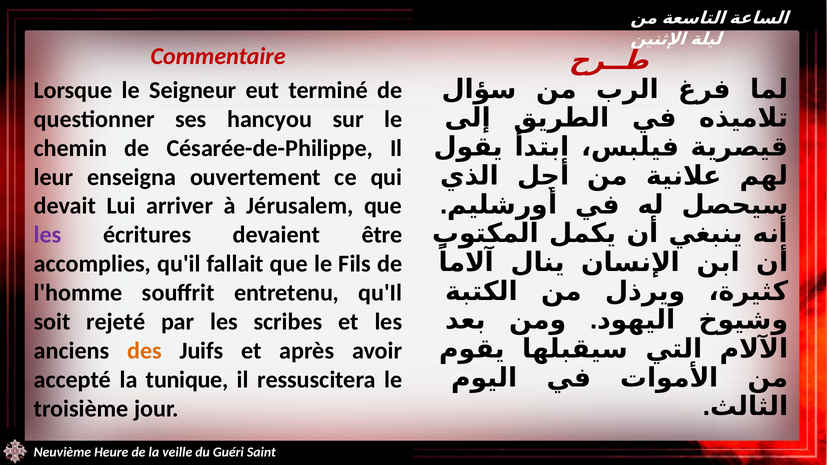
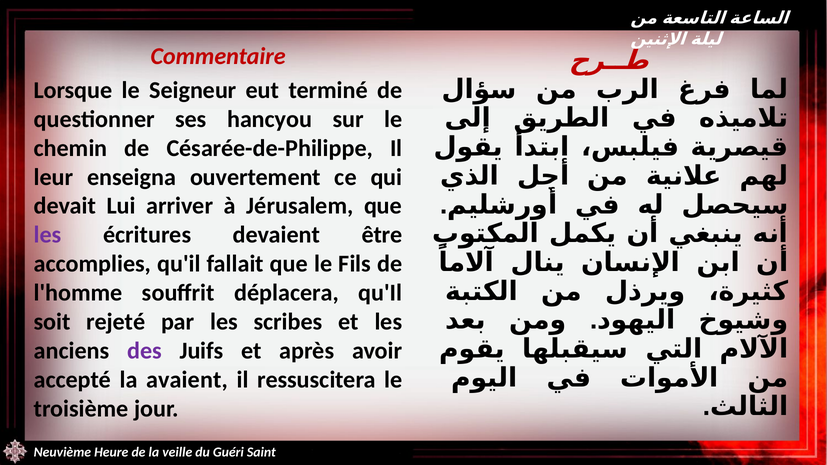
entretenu: entretenu -> déplacera
des colour: orange -> purple
tunique: tunique -> avaient
